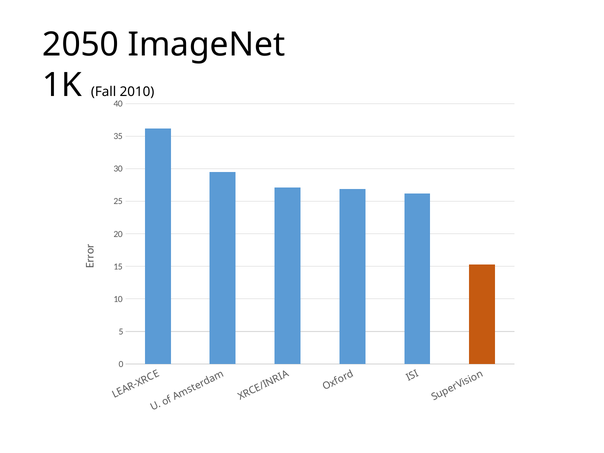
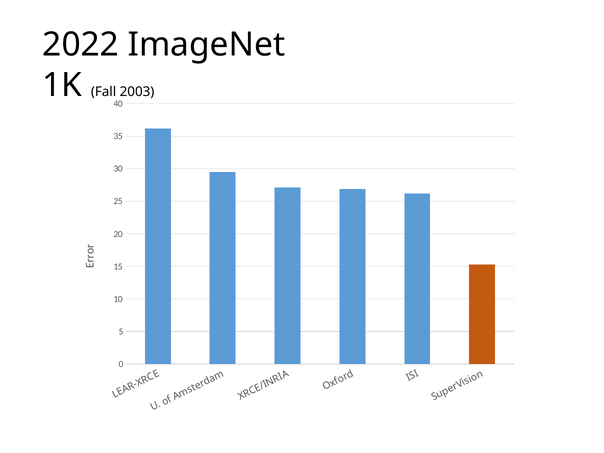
2050: 2050 -> 2022
2010: 2010 -> 2003
